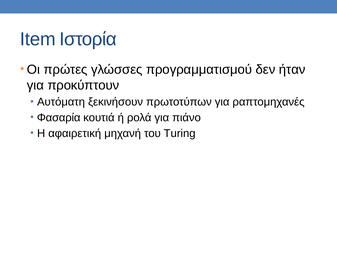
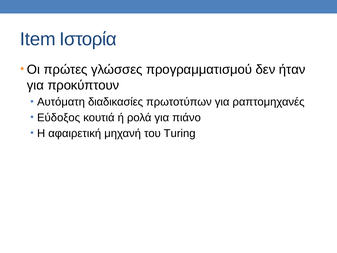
ξεκινήσουν: ξεκινήσουν -> διαδικασίες
Φασαρία: Φασαρία -> Εύδοξος
